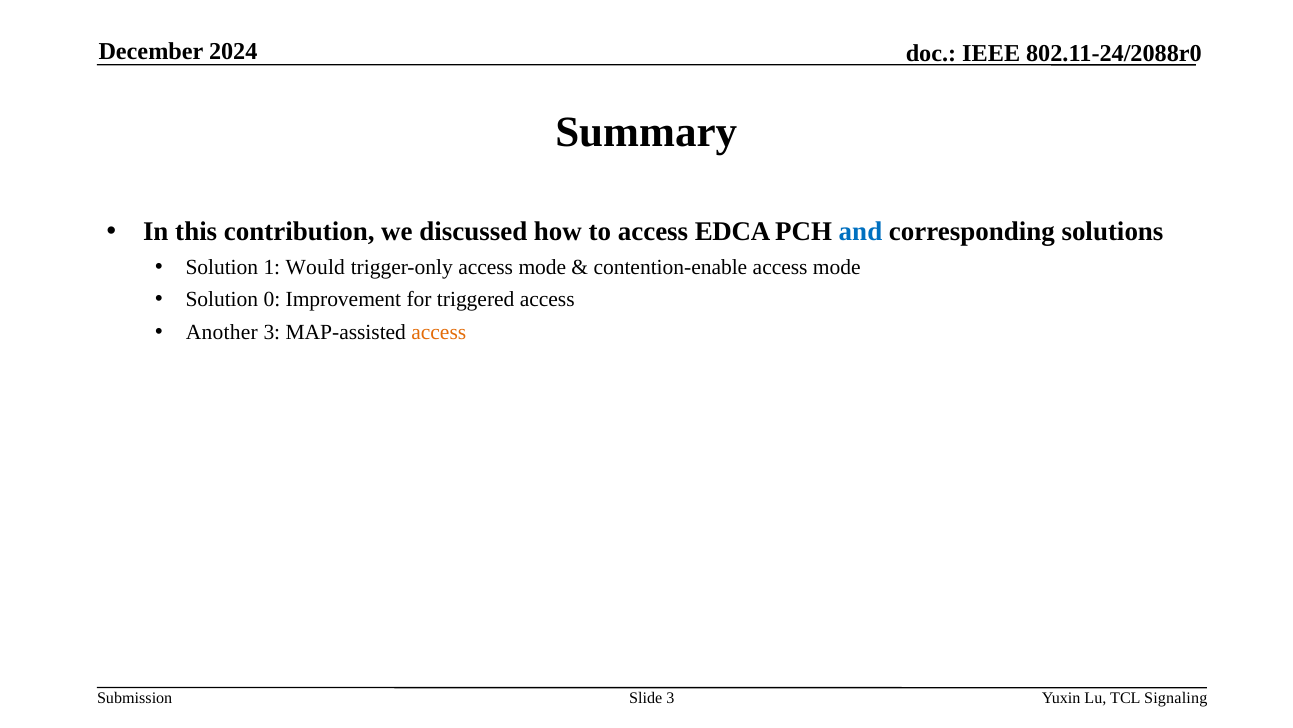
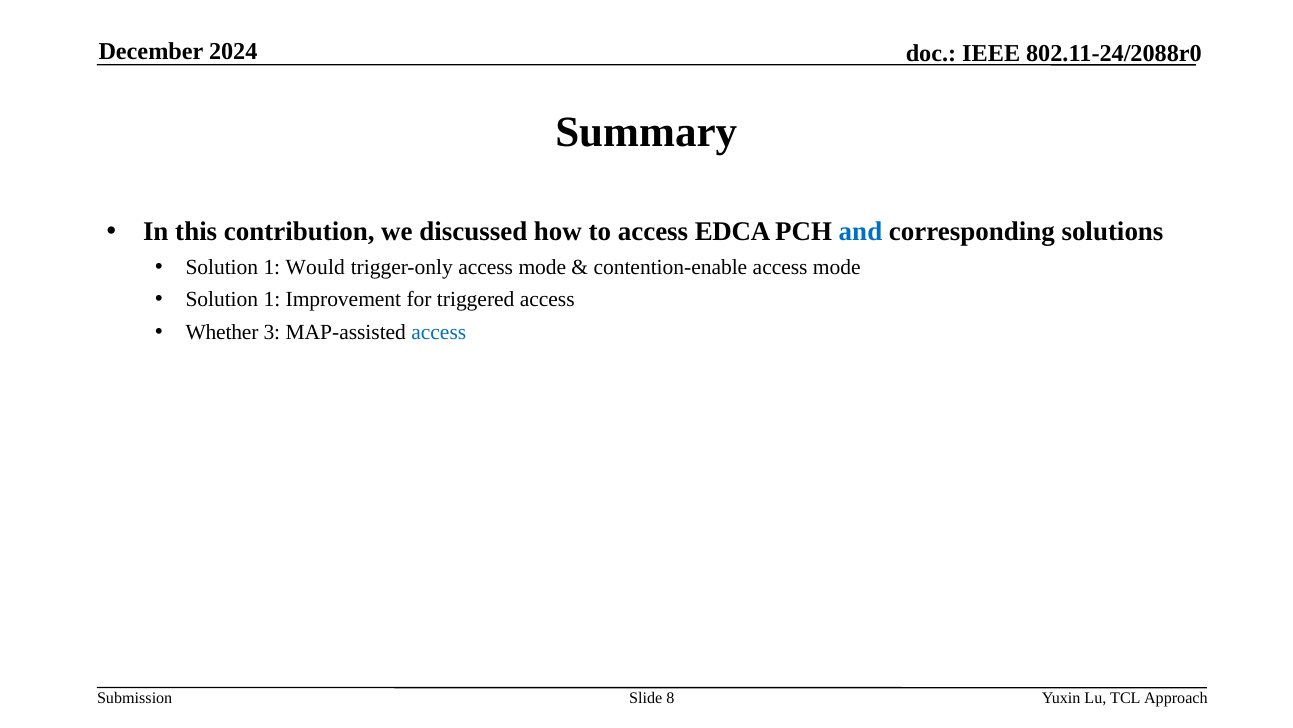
0 at (272, 300): 0 -> 1
Another: Another -> Whether
access at (439, 332) colour: orange -> blue
Slide 3: 3 -> 8
Signaling: Signaling -> Approach
